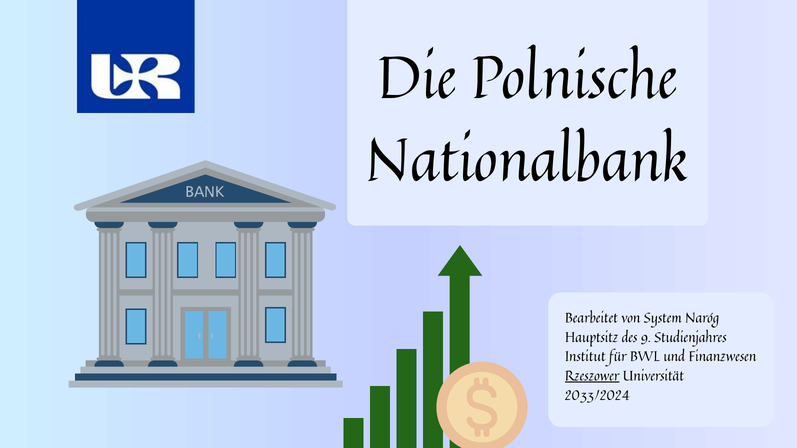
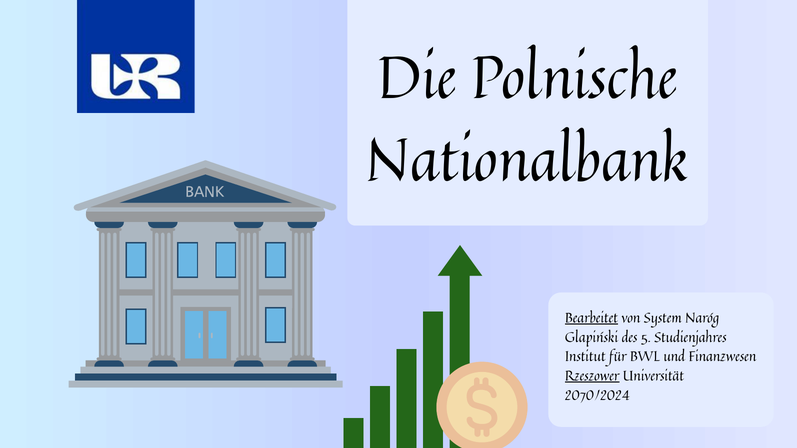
Bearbeitet underline: none -> present
Hauptsitz: Hauptsitz -> Glapiński
9: 9 -> 5
2033/2024: 2033/2024 -> 2070/2024
